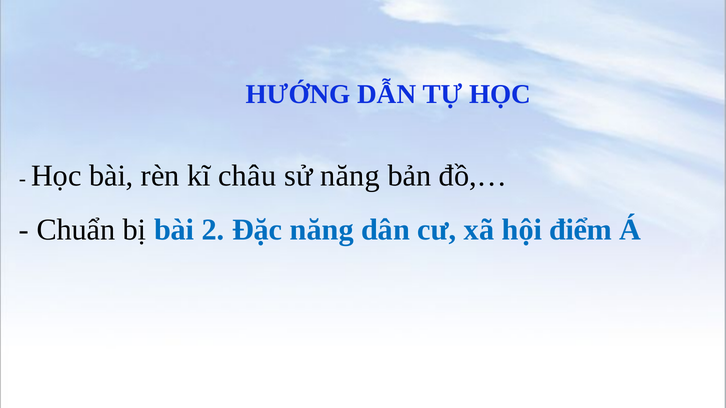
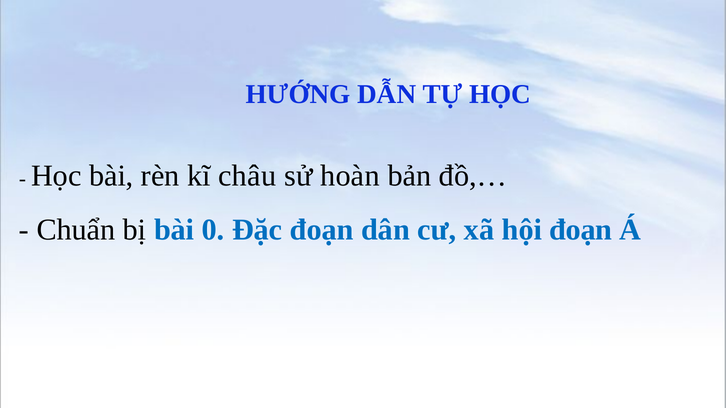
sử năng: năng -> hoàn
2: 2 -> 0
Đặc năng: năng -> đoạn
hội điểm: điểm -> đoạn
